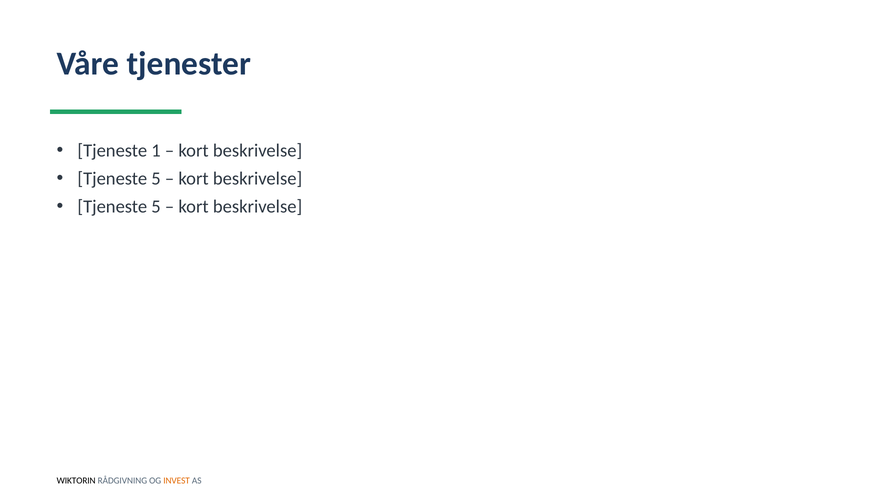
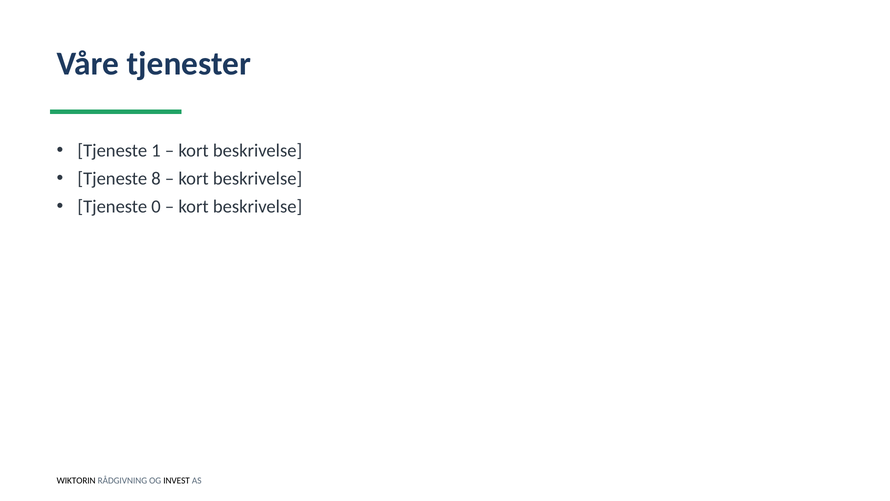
5 at (156, 179): 5 -> 8
5 at (156, 206): 5 -> 0
INVEST colour: orange -> black
